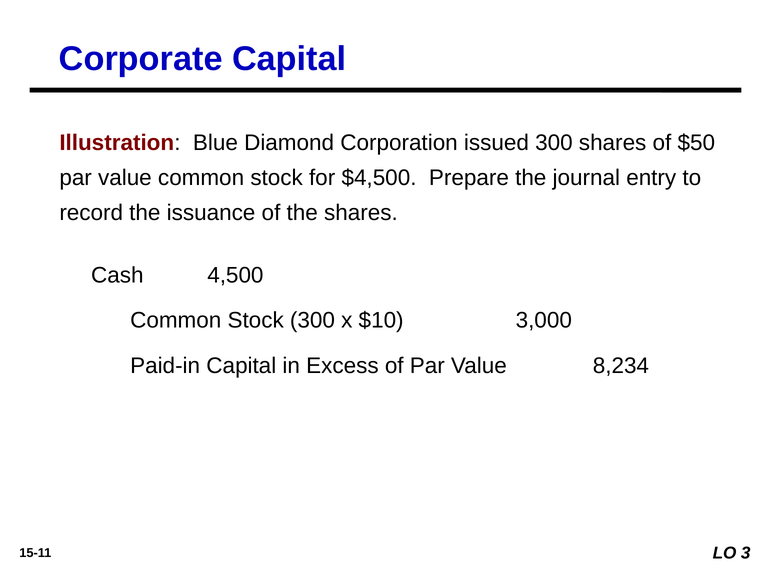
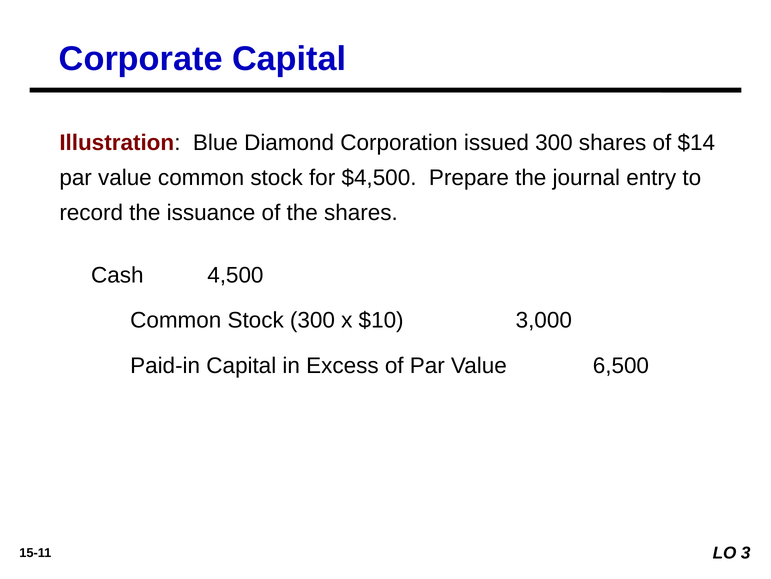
$50: $50 -> $14
8,234: 8,234 -> 6,500
